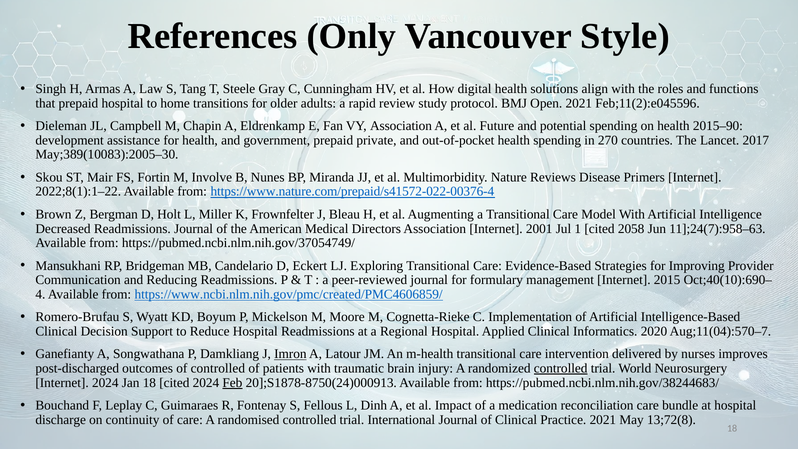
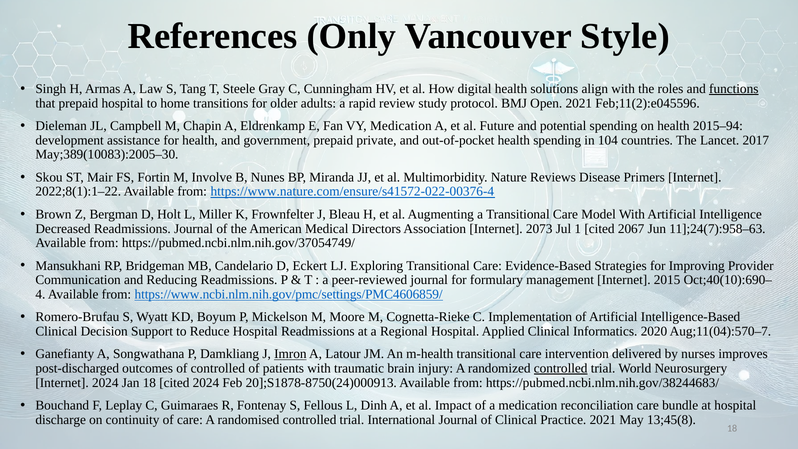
functions underline: none -> present
VY Association: Association -> Medication
2015–90: 2015–90 -> 2015–94
270: 270 -> 104
https://www.nature.com/prepaid/s41572-022-00376-4: https://www.nature.com/prepaid/s41572-022-00376-4 -> https://www.nature.com/ensure/s41572-022-00376-4
2001: 2001 -> 2073
2058: 2058 -> 2067
https://www.ncbi.nlm.nih.gov/pmc/created/PMC4606859/: https://www.ncbi.nlm.nih.gov/pmc/created/PMC4606859/ -> https://www.ncbi.nlm.nih.gov/pmc/settings/PMC4606859/
Feb underline: present -> none
13;72(8: 13;72(8 -> 13;45(8
